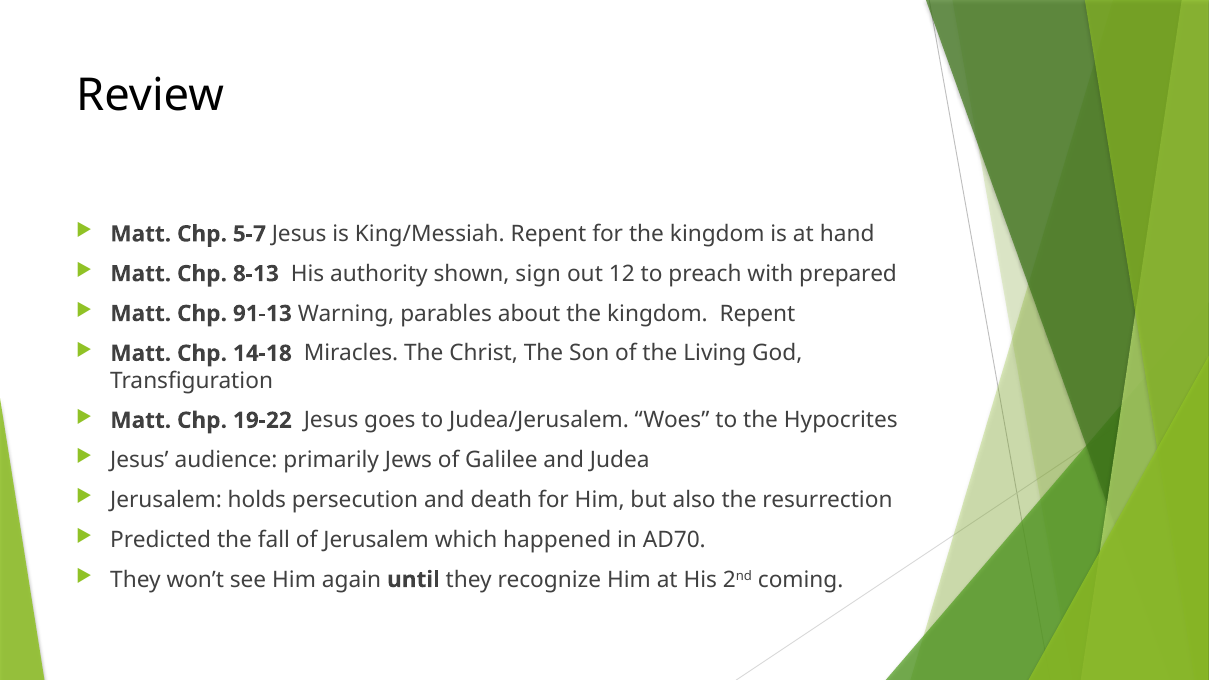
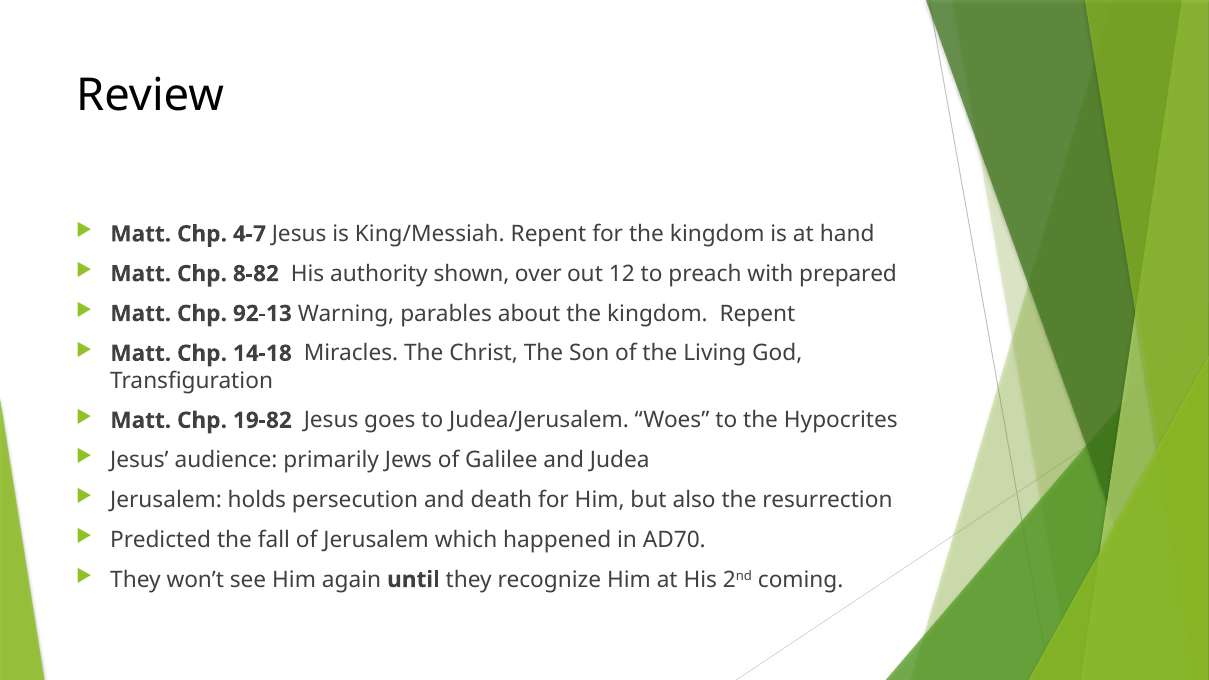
5-7: 5-7 -> 4-7
8-13: 8-13 -> 8-82
sign: sign -> over
91-13: 91-13 -> 92-13
19-22: 19-22 -> 19-82
